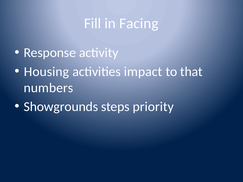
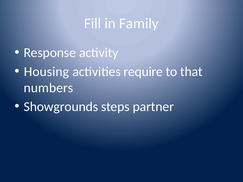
Facing: Facing -> Family
impact: impact -> require
priority: priority -> partner
